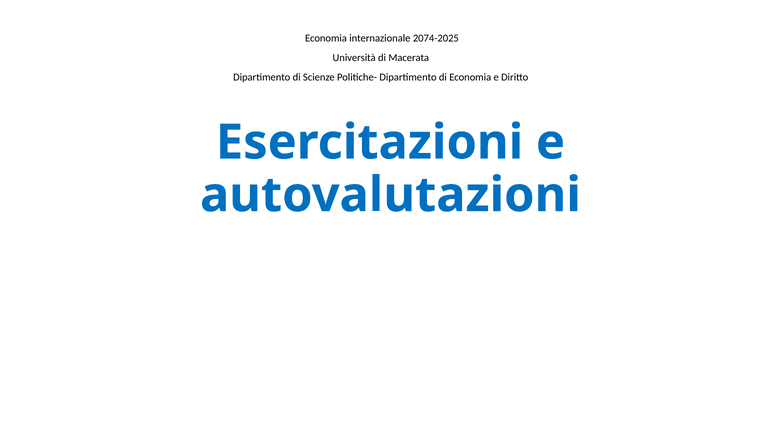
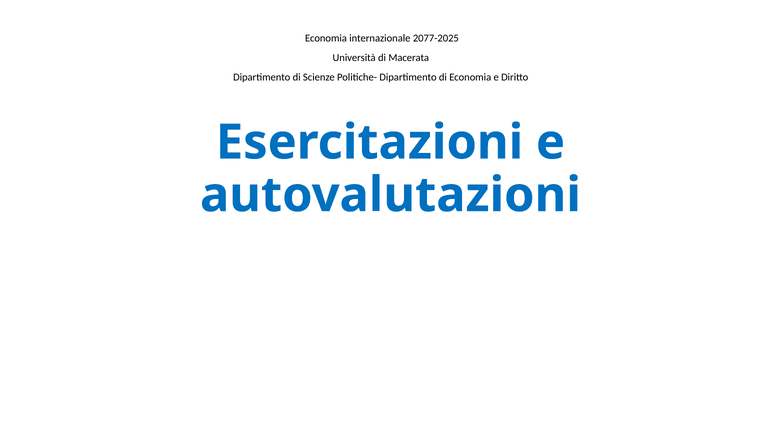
2074-2025: 2074-2025 -> 2077-2025
